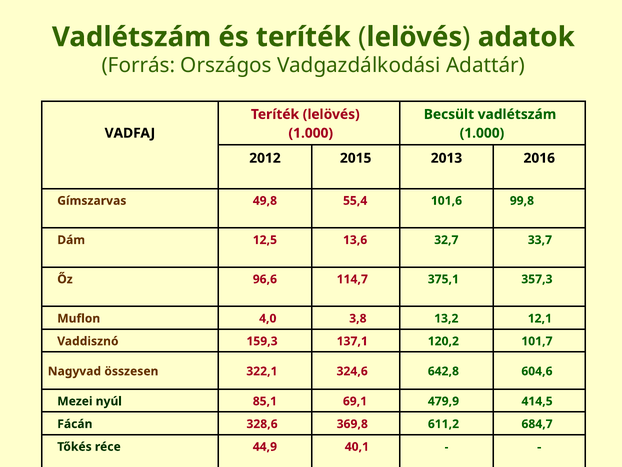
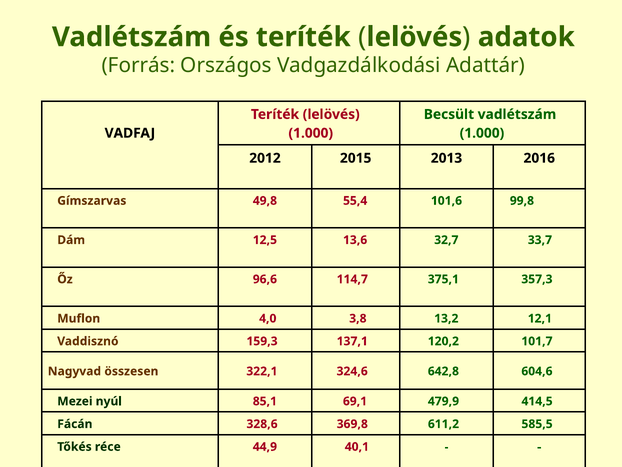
684,7: 684,7 -> 585,5
